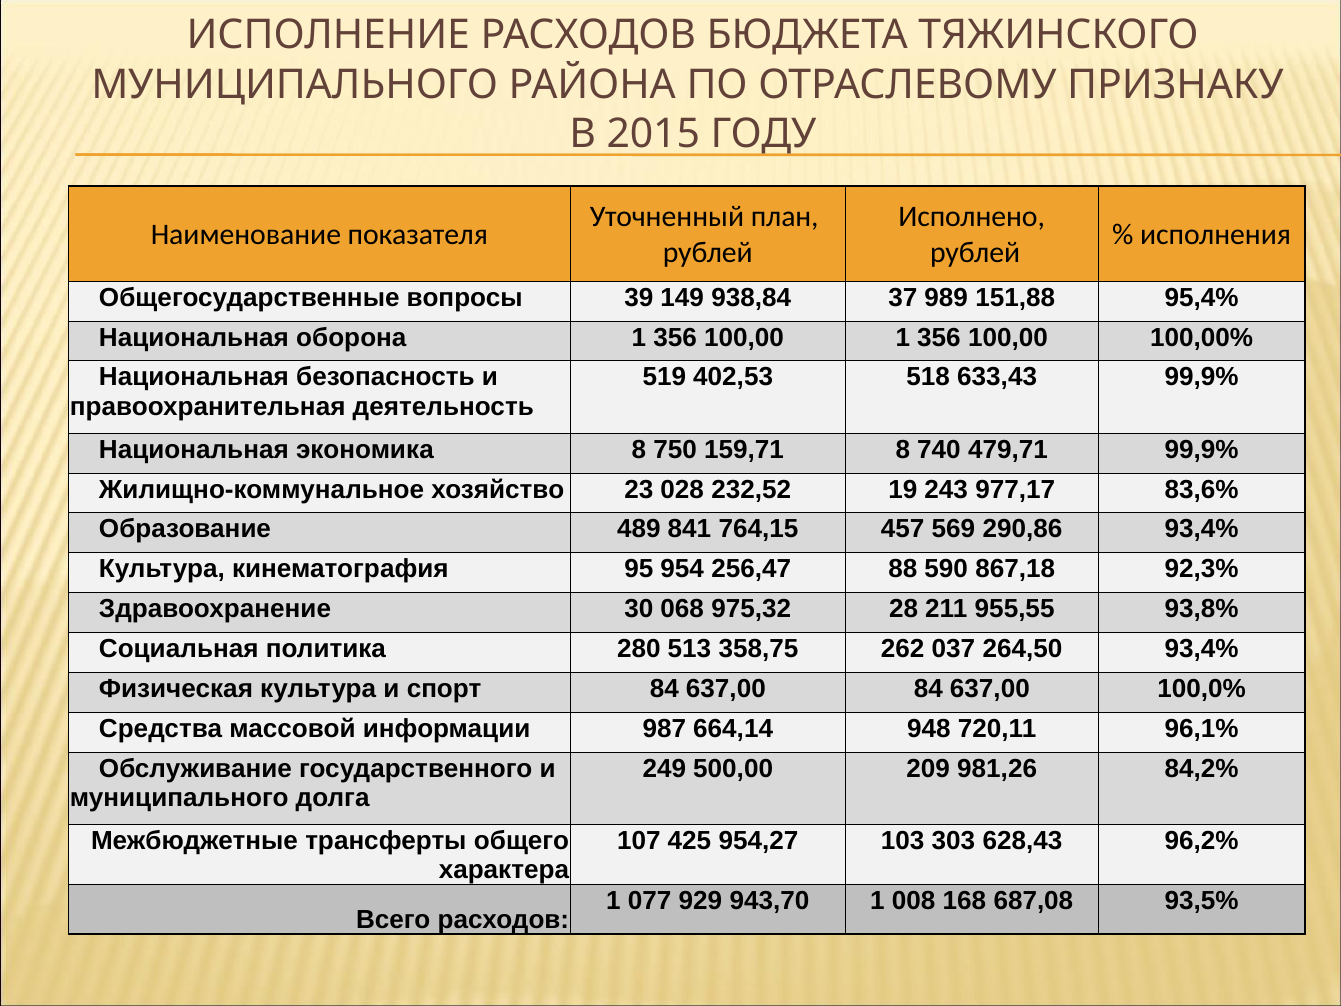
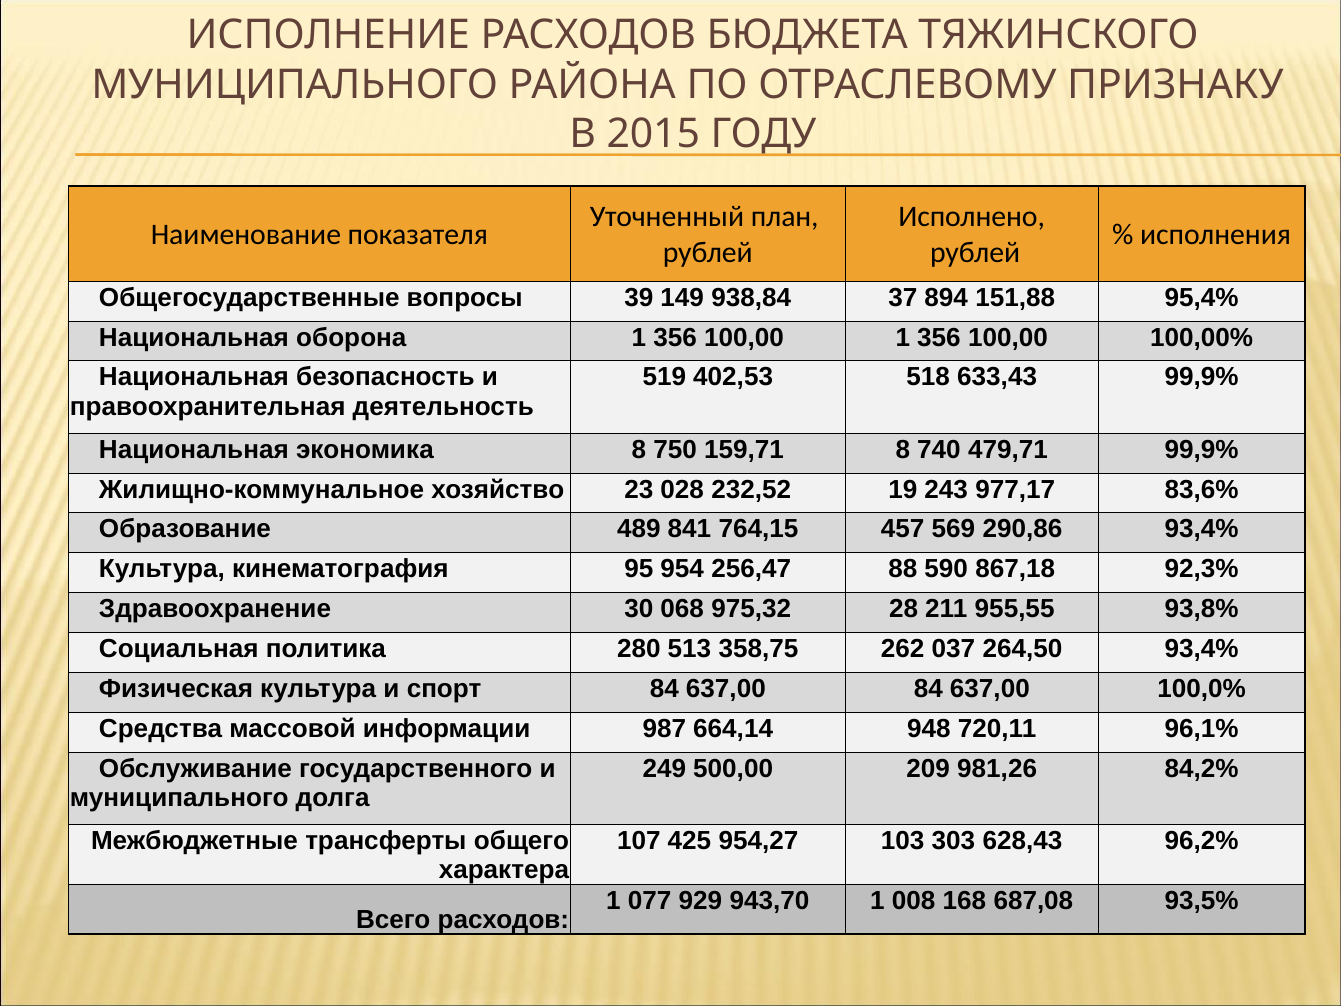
989: 989 -> 894
